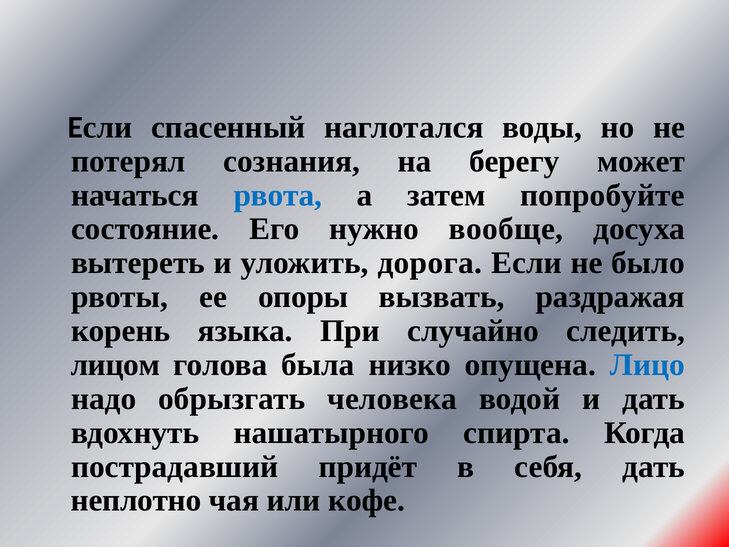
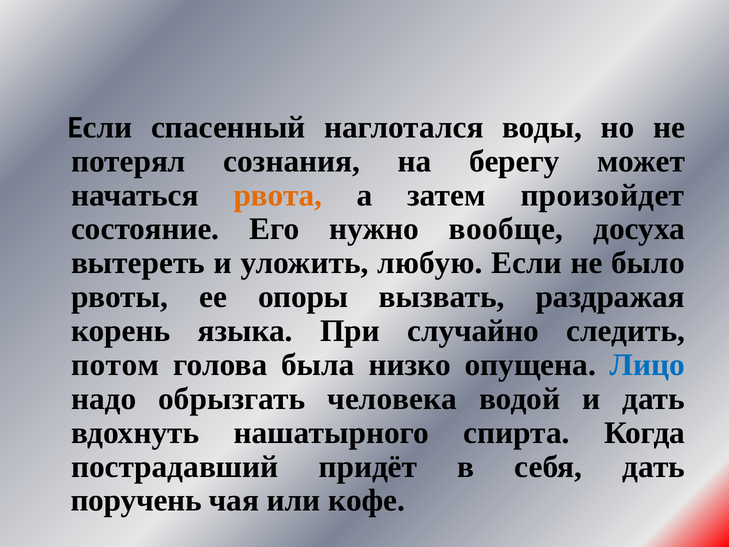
рвота colour: blue -> orange
попробуйте: попробуйте -> произойдет
дорога: дорога -> любую
лицом: лицом -> потом
неплотно: неплотно -> поручень
